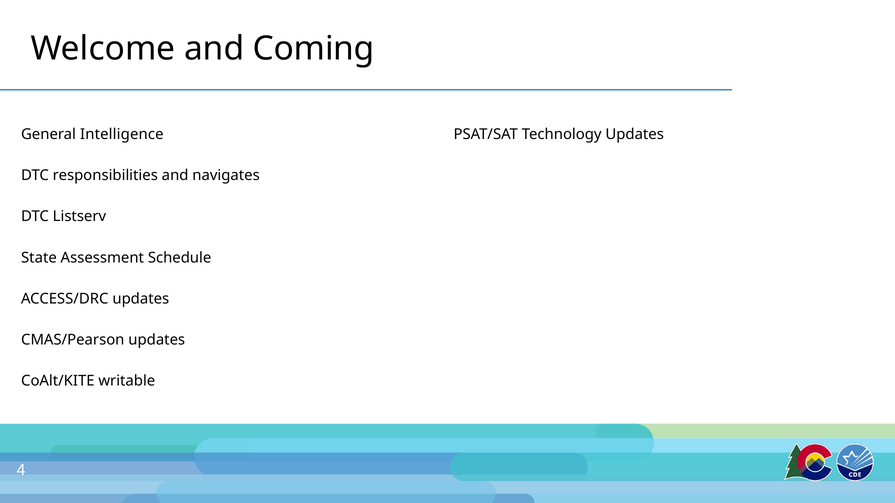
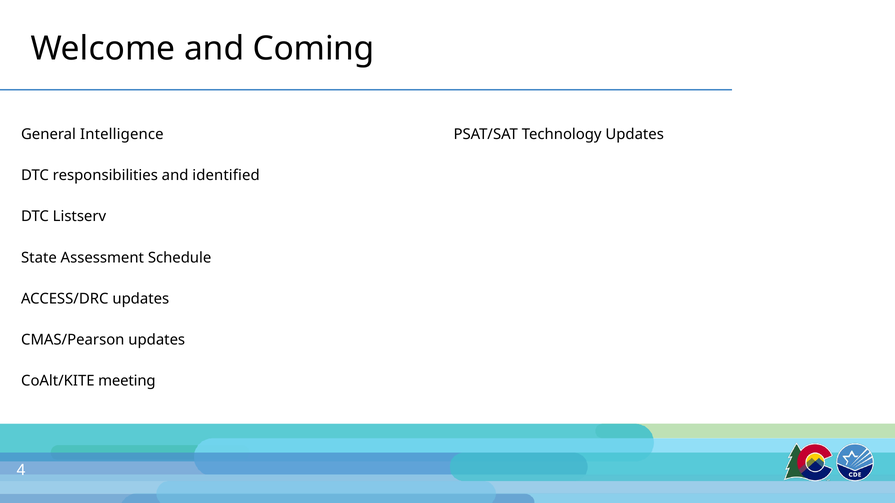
navigates: navigates -> identified
writable: writable -> meeting
